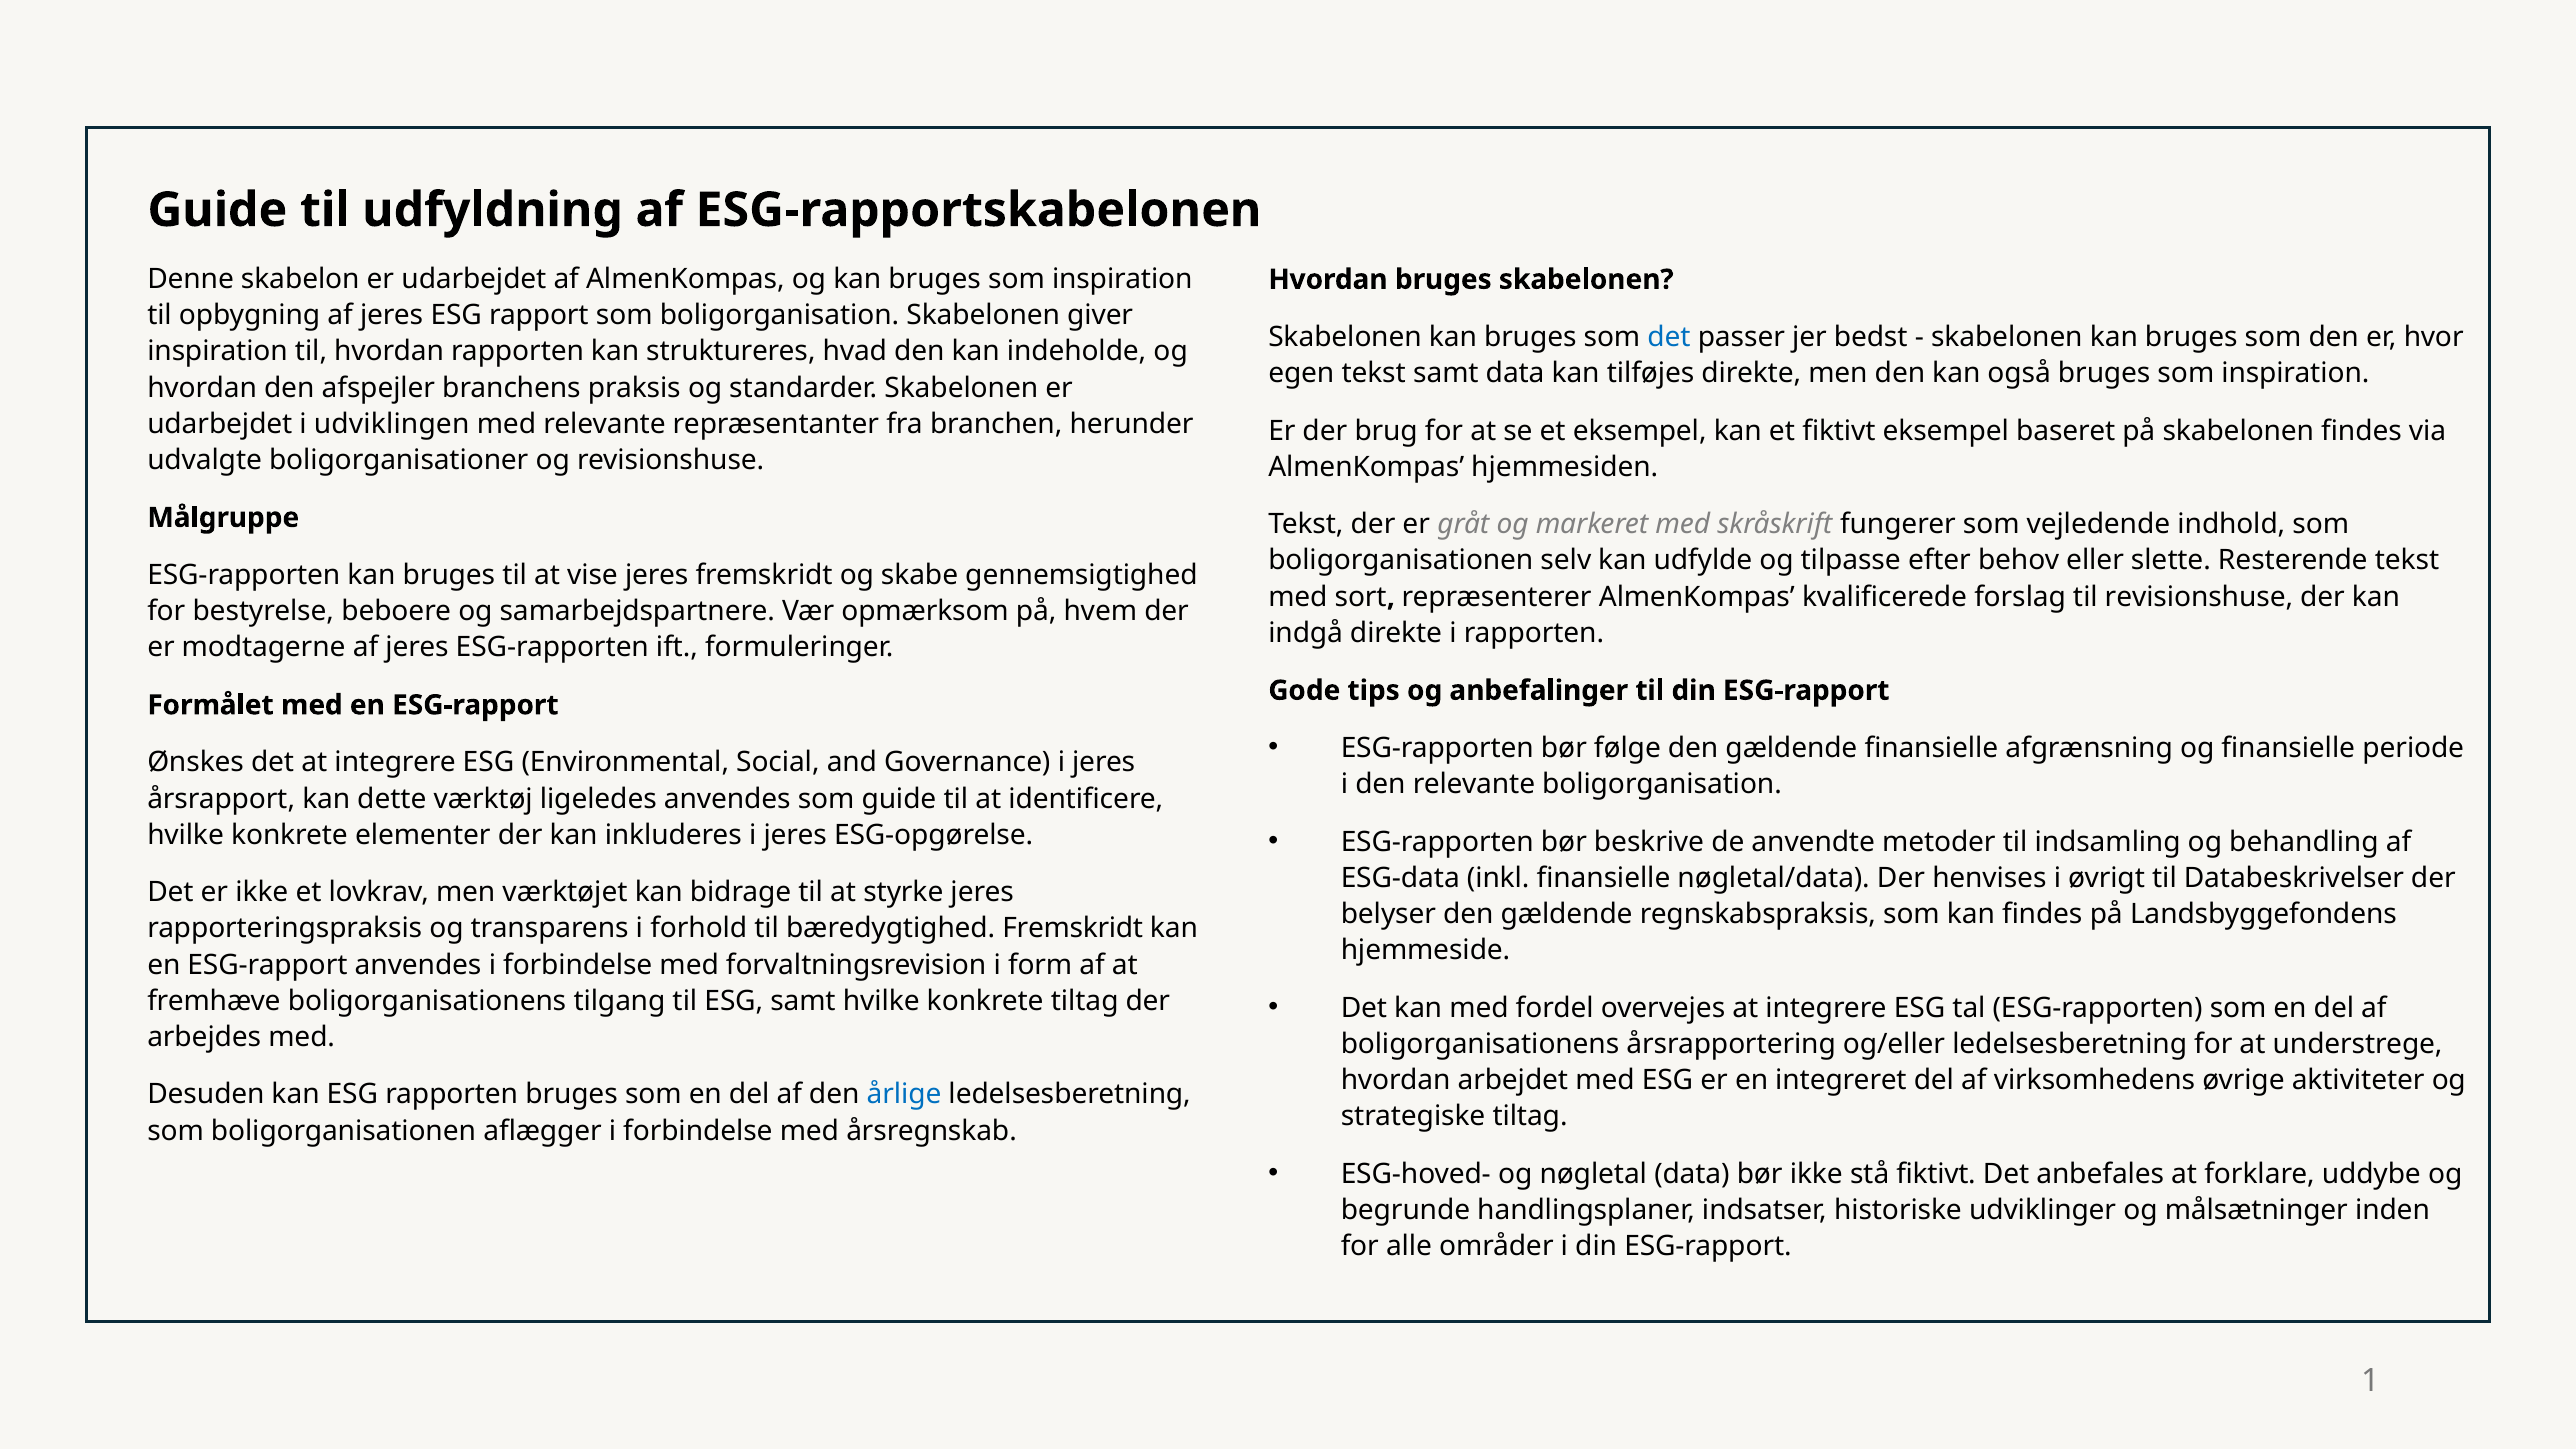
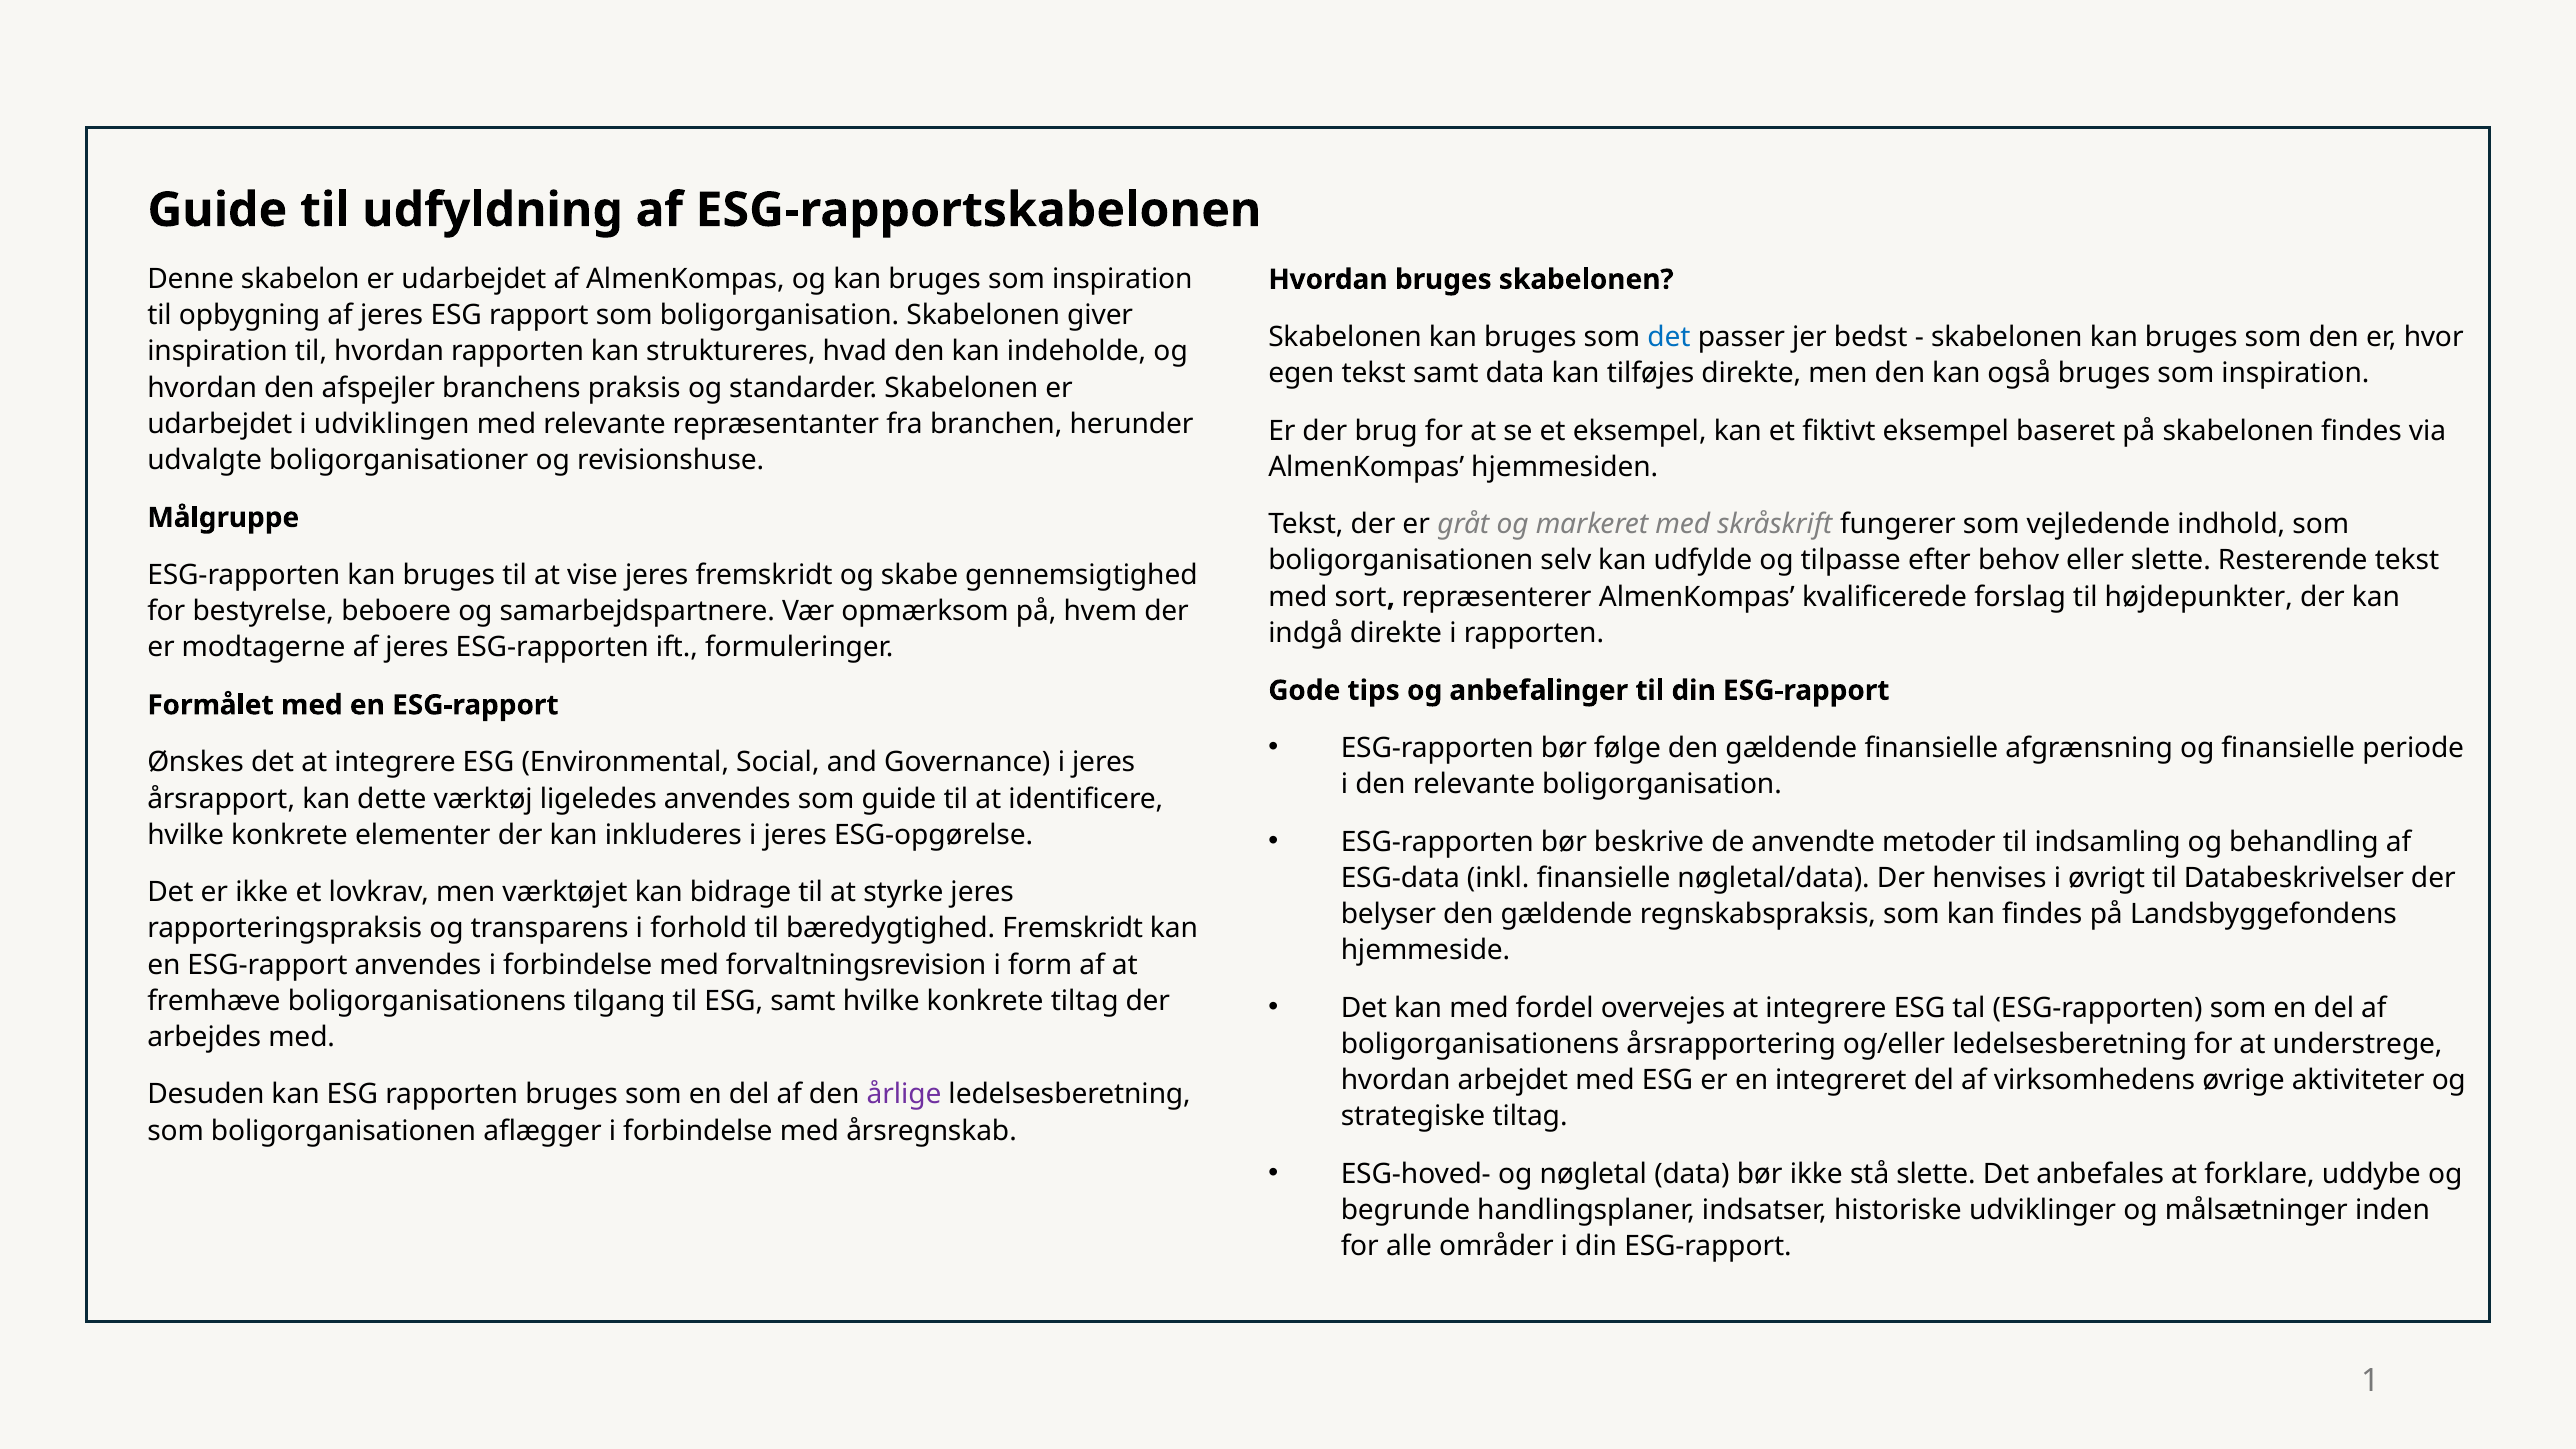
til revisionshuse: revisionshuse -> højdepunkter
årlige colour: blue -> purple
stå fiktivt: fiktivt -> slette
